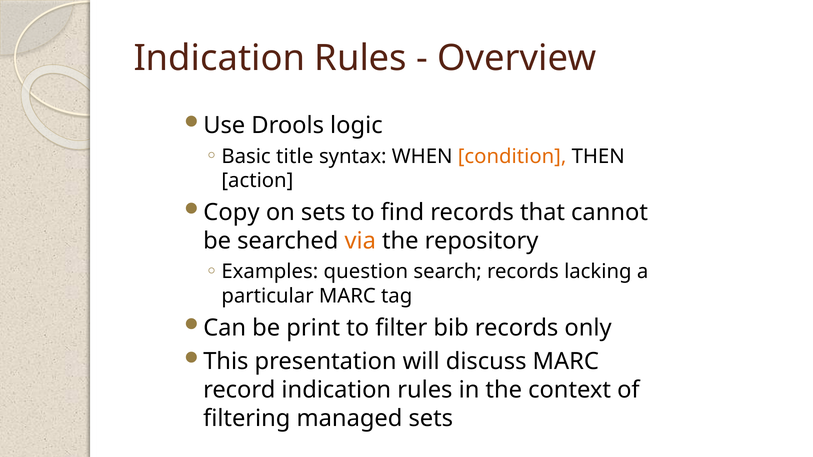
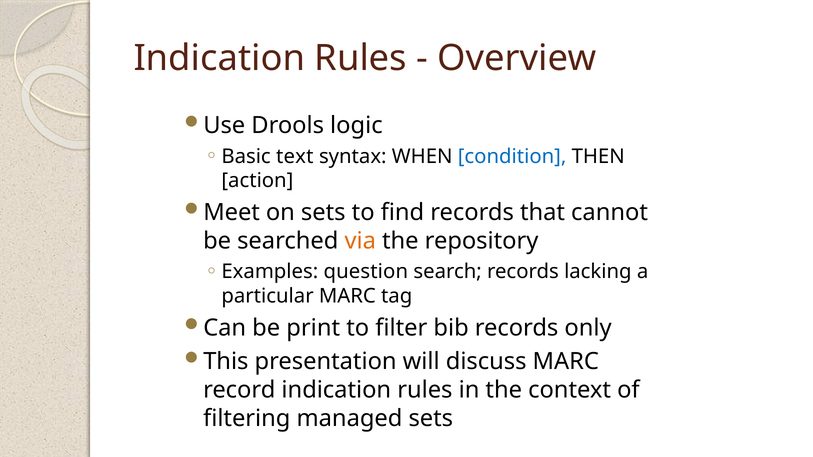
title: title -> text
condition colour: orange -> blue
Copy: Copy -> Meet
